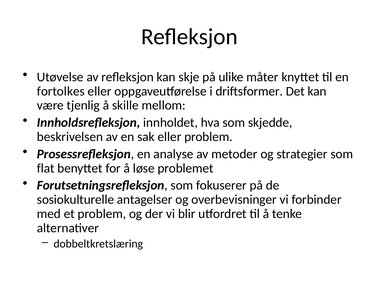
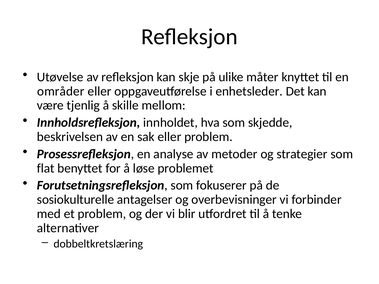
fortolkes: fortolkes -> områder
driftsformer: driftsformer -> enhetsleder
